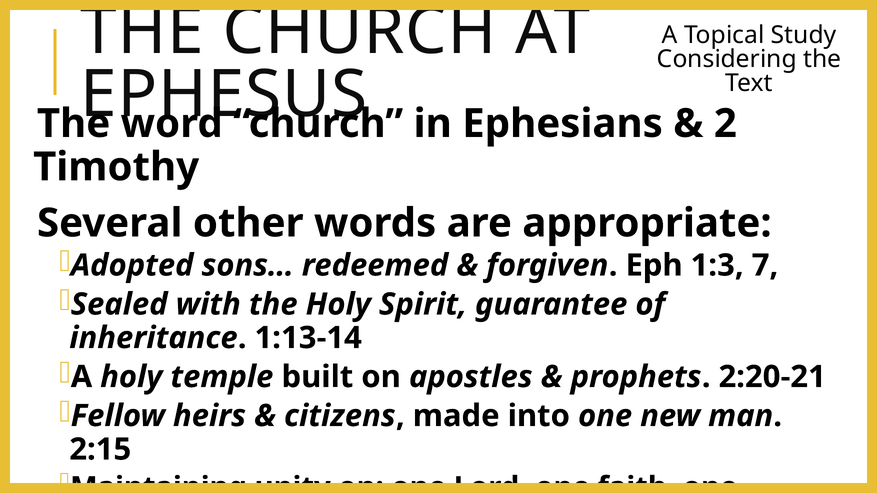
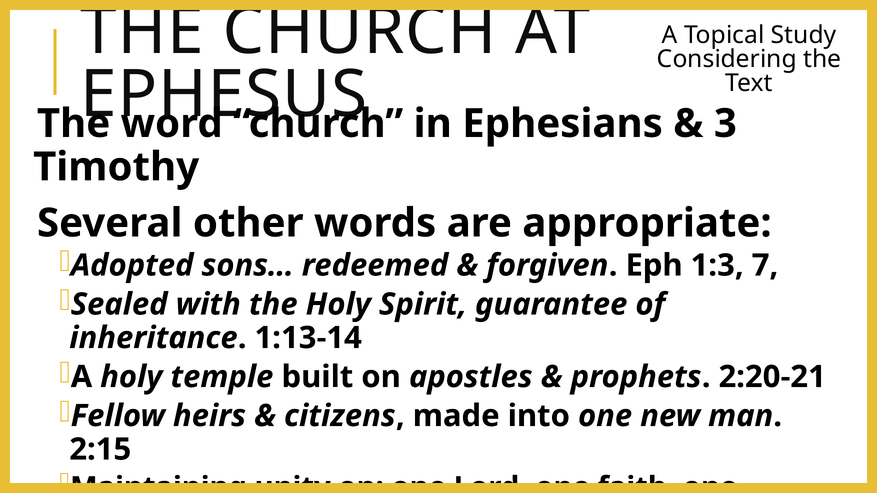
2: 2 -> 3
